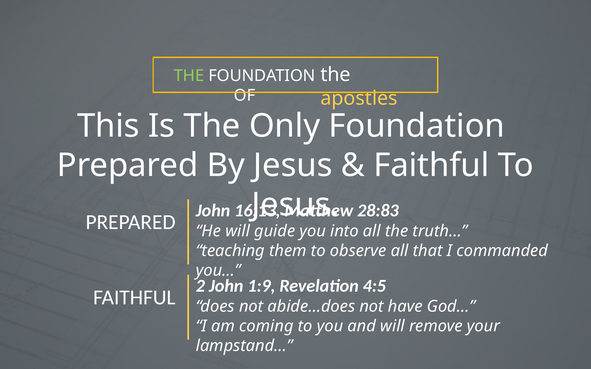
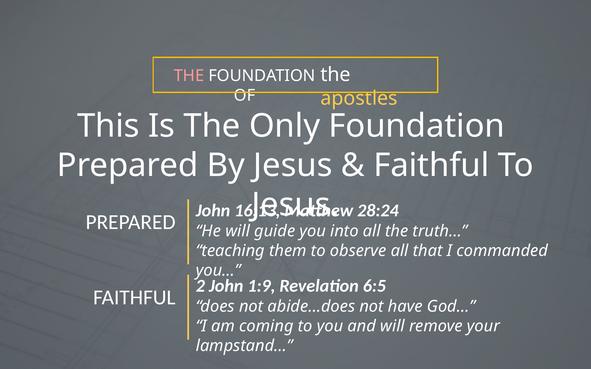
THE at (189, 76) colour: light green -> pink
28:83: 28:83 -> 28:24
4:5: 4:5 -> 6:5
